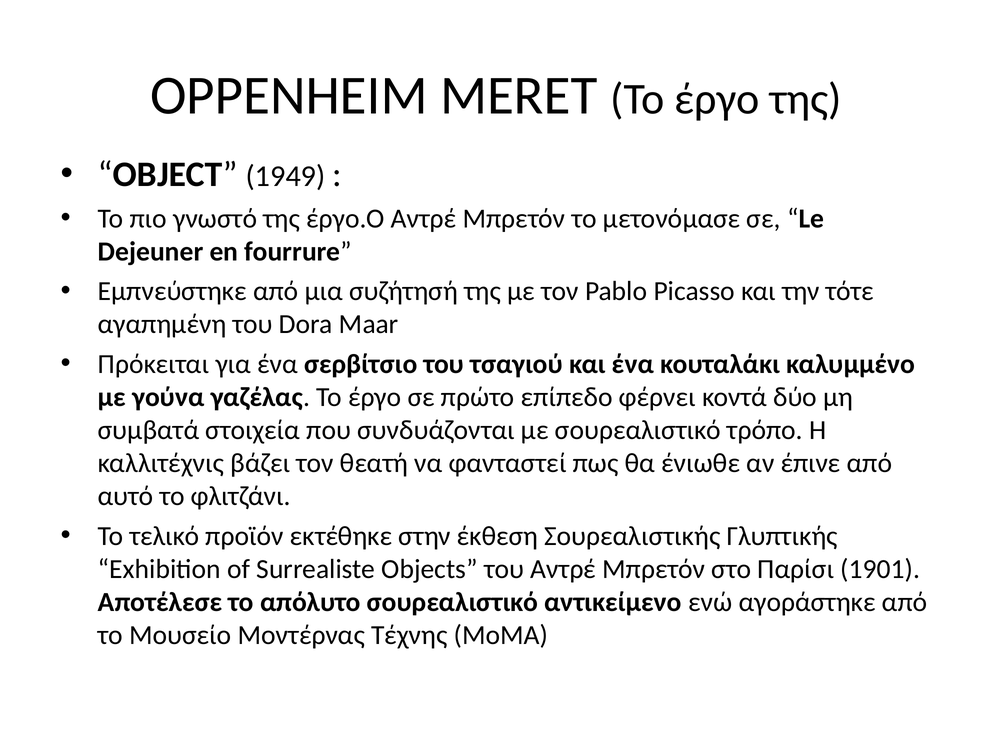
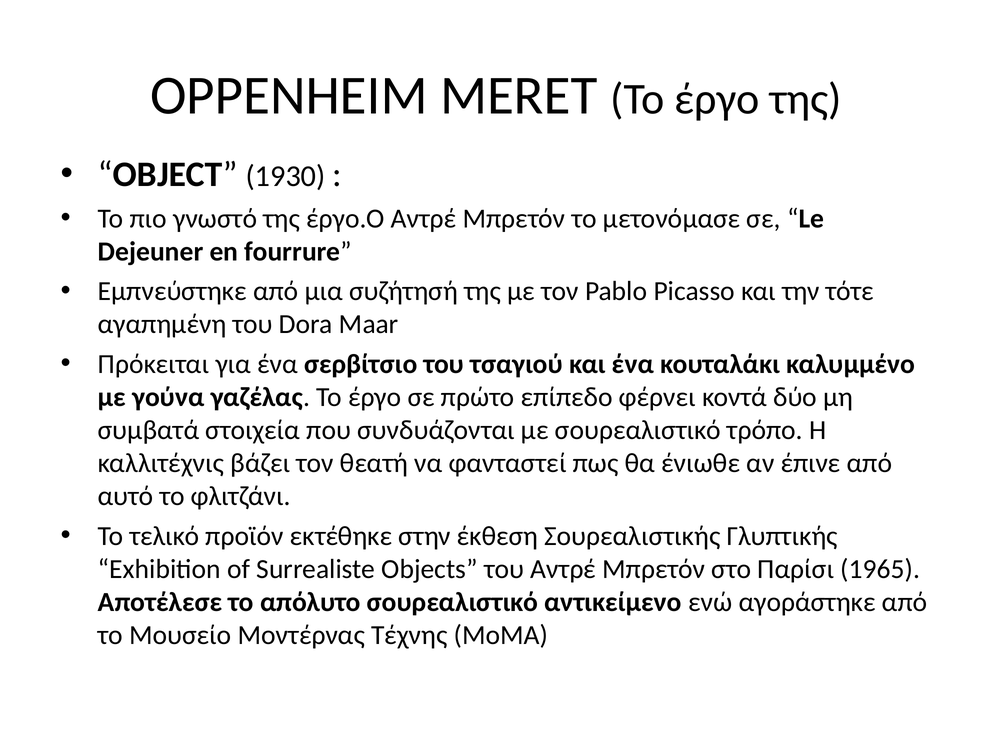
1949: 1949 -> 1930
1901: 1901 -> 1965
